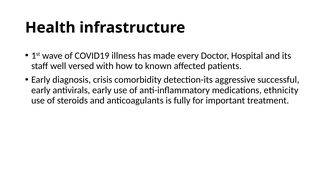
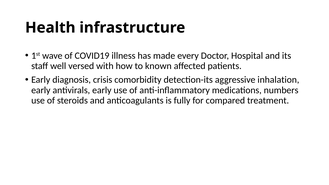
successful: successful -> inhalation
ethnicity: ethnicity -> numbers
important: important -> compared
